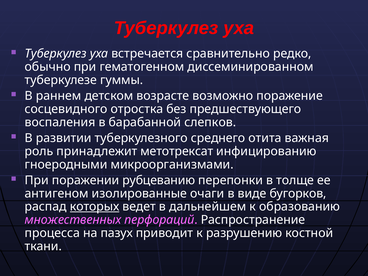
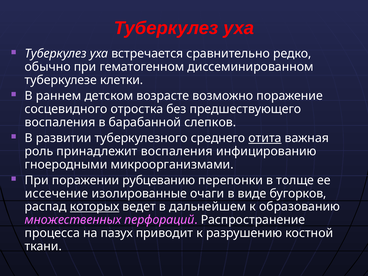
гуммы: гуммы -> клетки
отита underline: none -> present
принадлежит метотрексат: метотрексат -> воспаления
антигеном: антигеном -> иссечение
